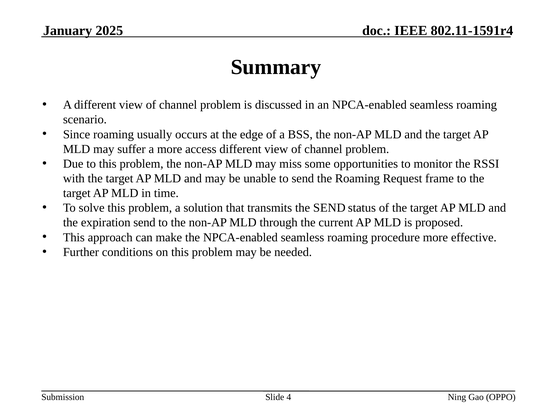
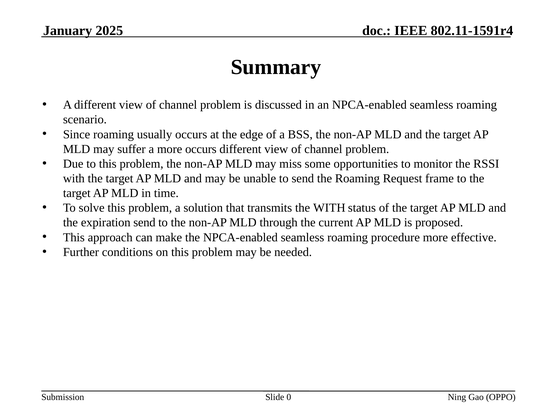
more access: access -> occurs
the SEND: SEND -> WITH
4: 4 -> 0
